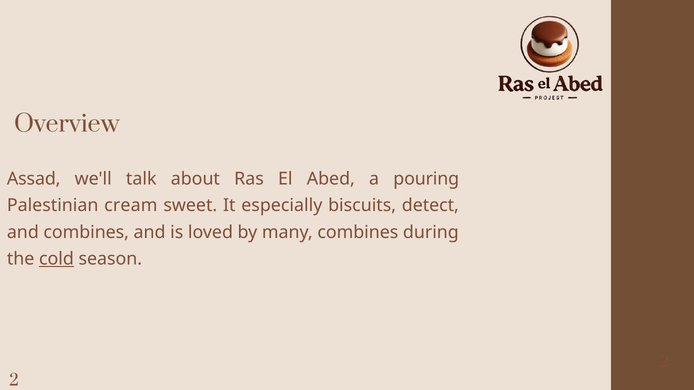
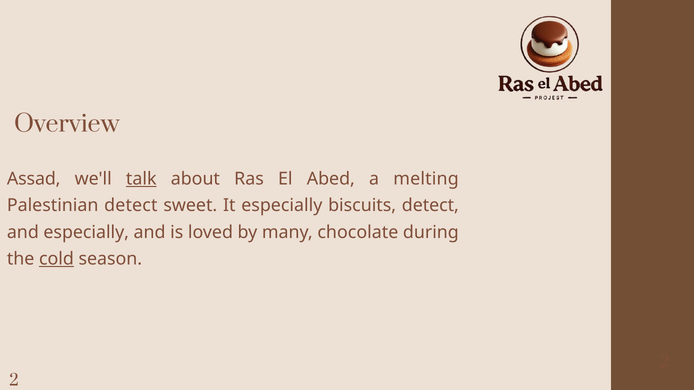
talk underline: none -> present
pouring: pouring -> melting
Palestinian cream: cream -> detect
and combines: combines -> especially
many combines: combines -> chocolate
